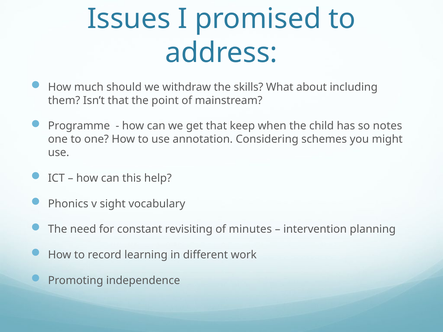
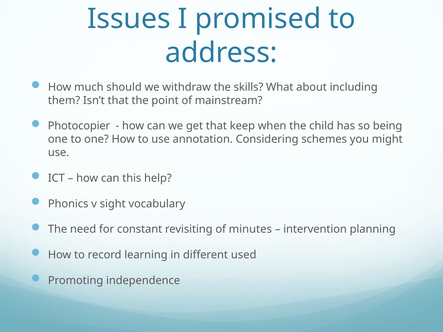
Programme: Programme -> Photocopier
notes: notes -> being
work: work -> used
